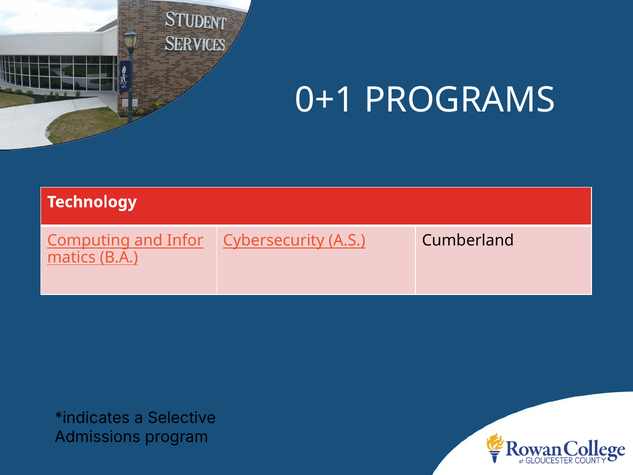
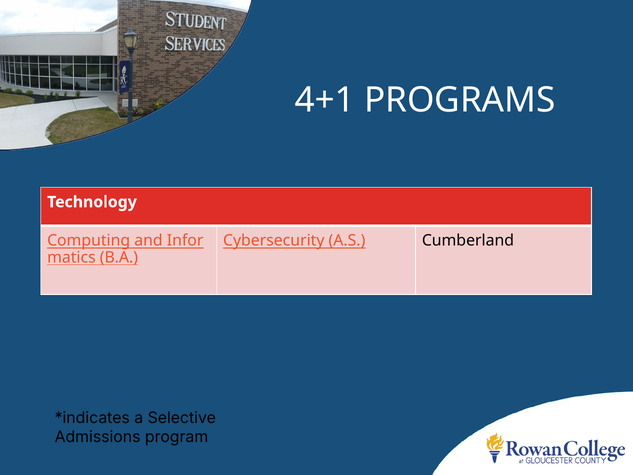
0+1: 0+1 -> 4+1
